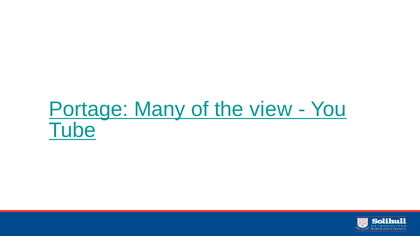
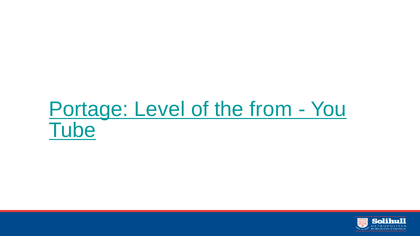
Many: Many -> Level
view: view -> from
